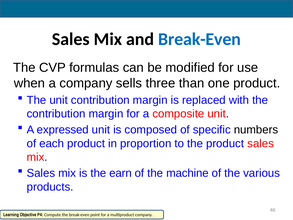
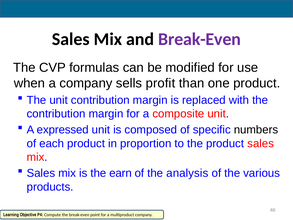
Break-Even at (200, 39) colour: blue -> purple
three: three -> profit
machine: machine -> analysis
